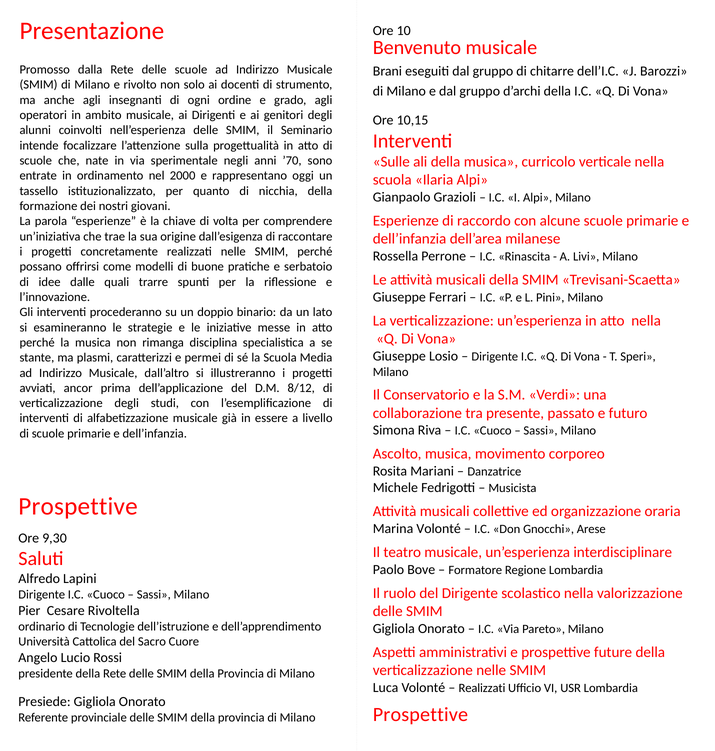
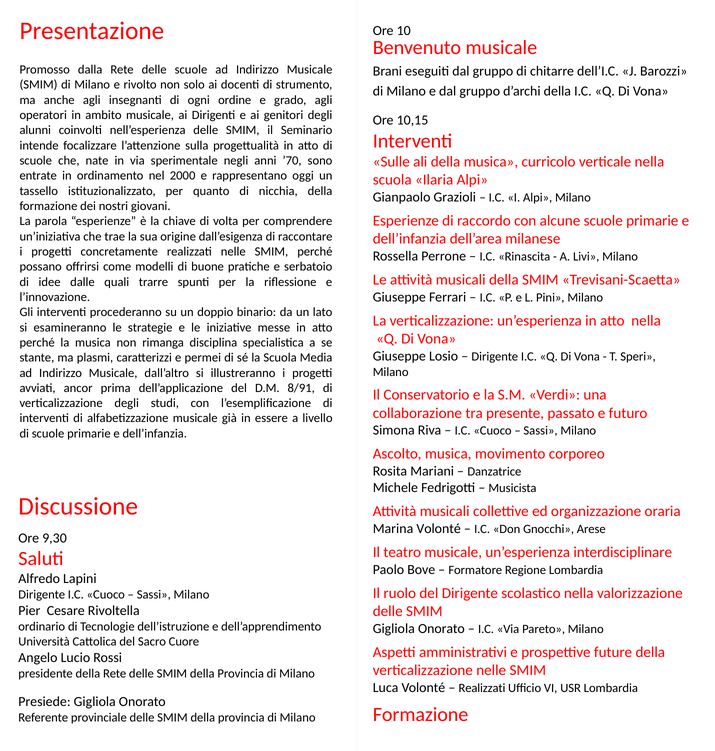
8/12: 8/12 -> 8/91
Prospettive at (78, 506): Prospettive -> Discussione
Prospettive at (420, 714): Prospettive -> Formazione
